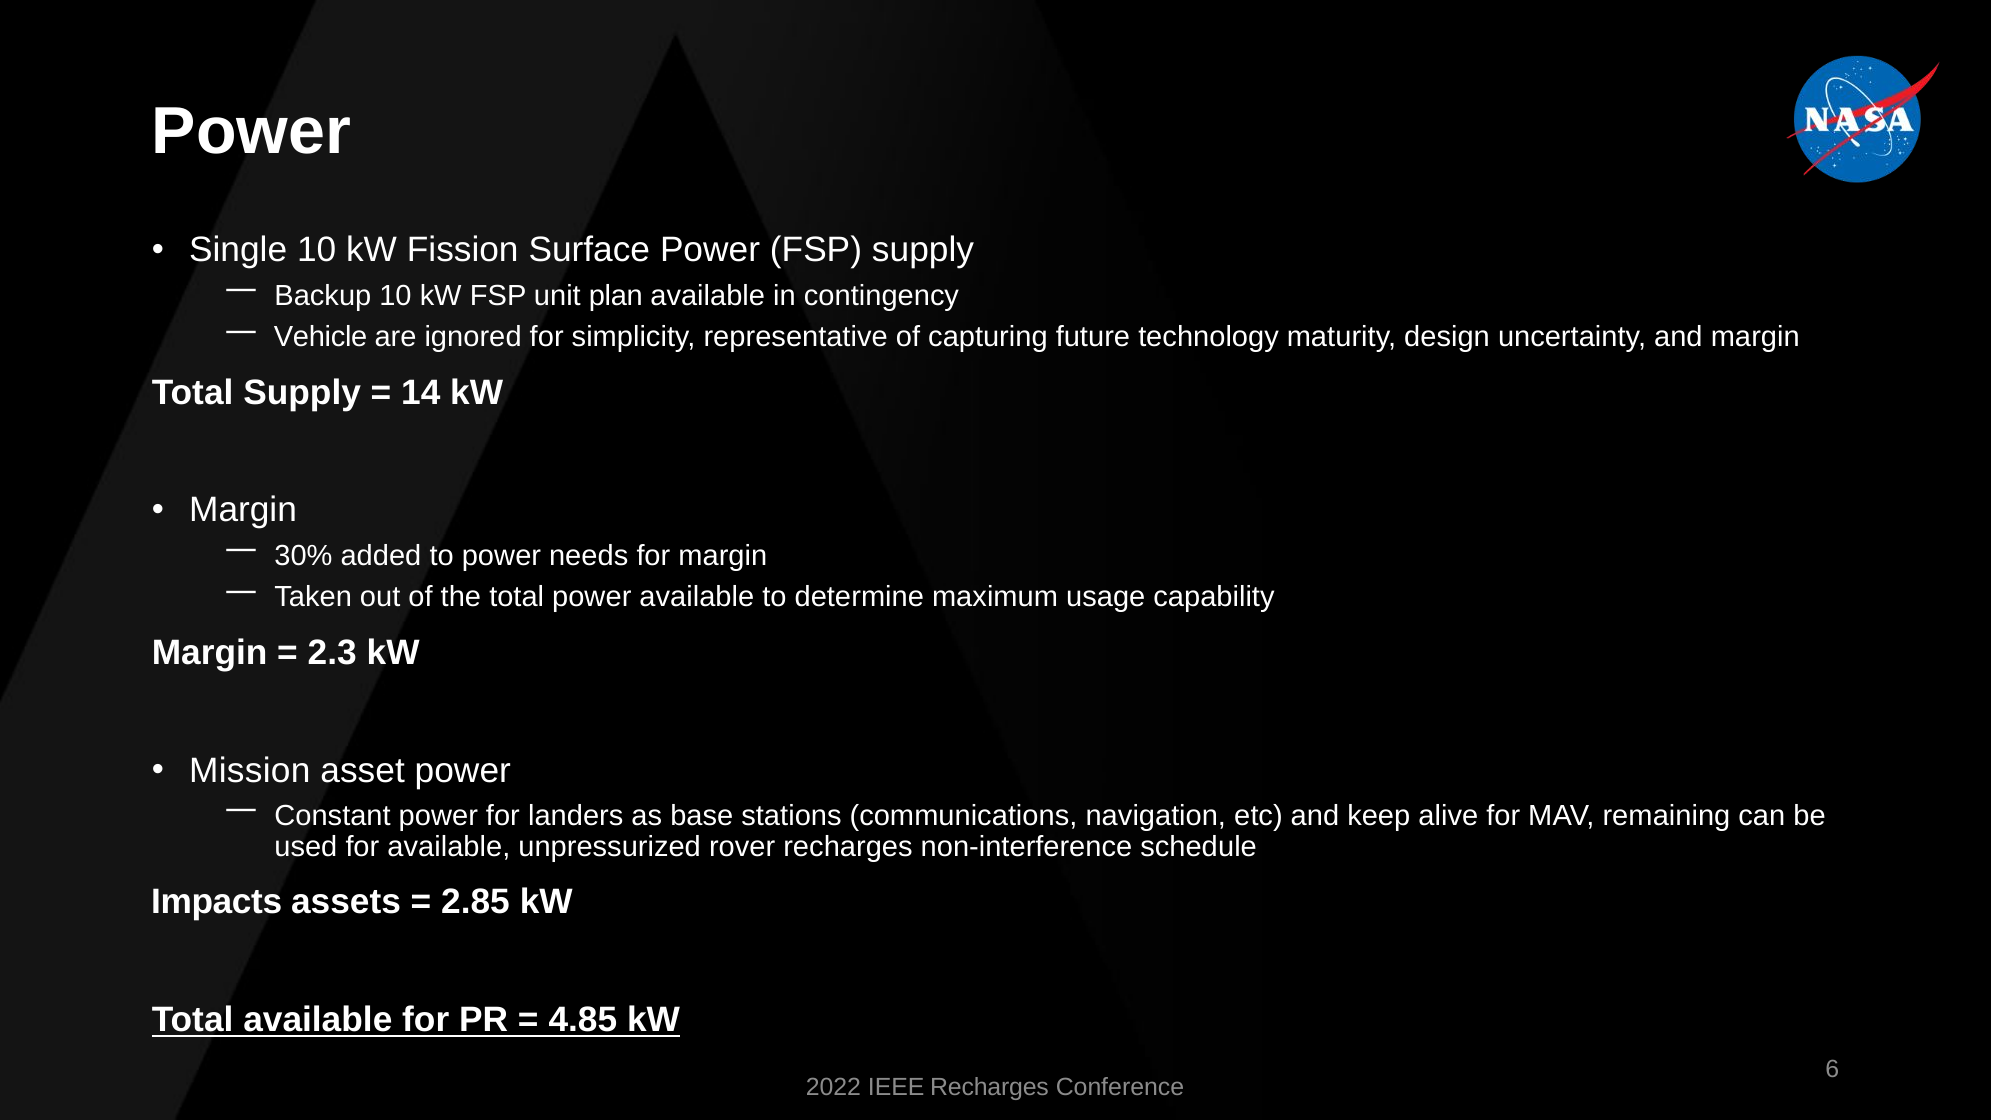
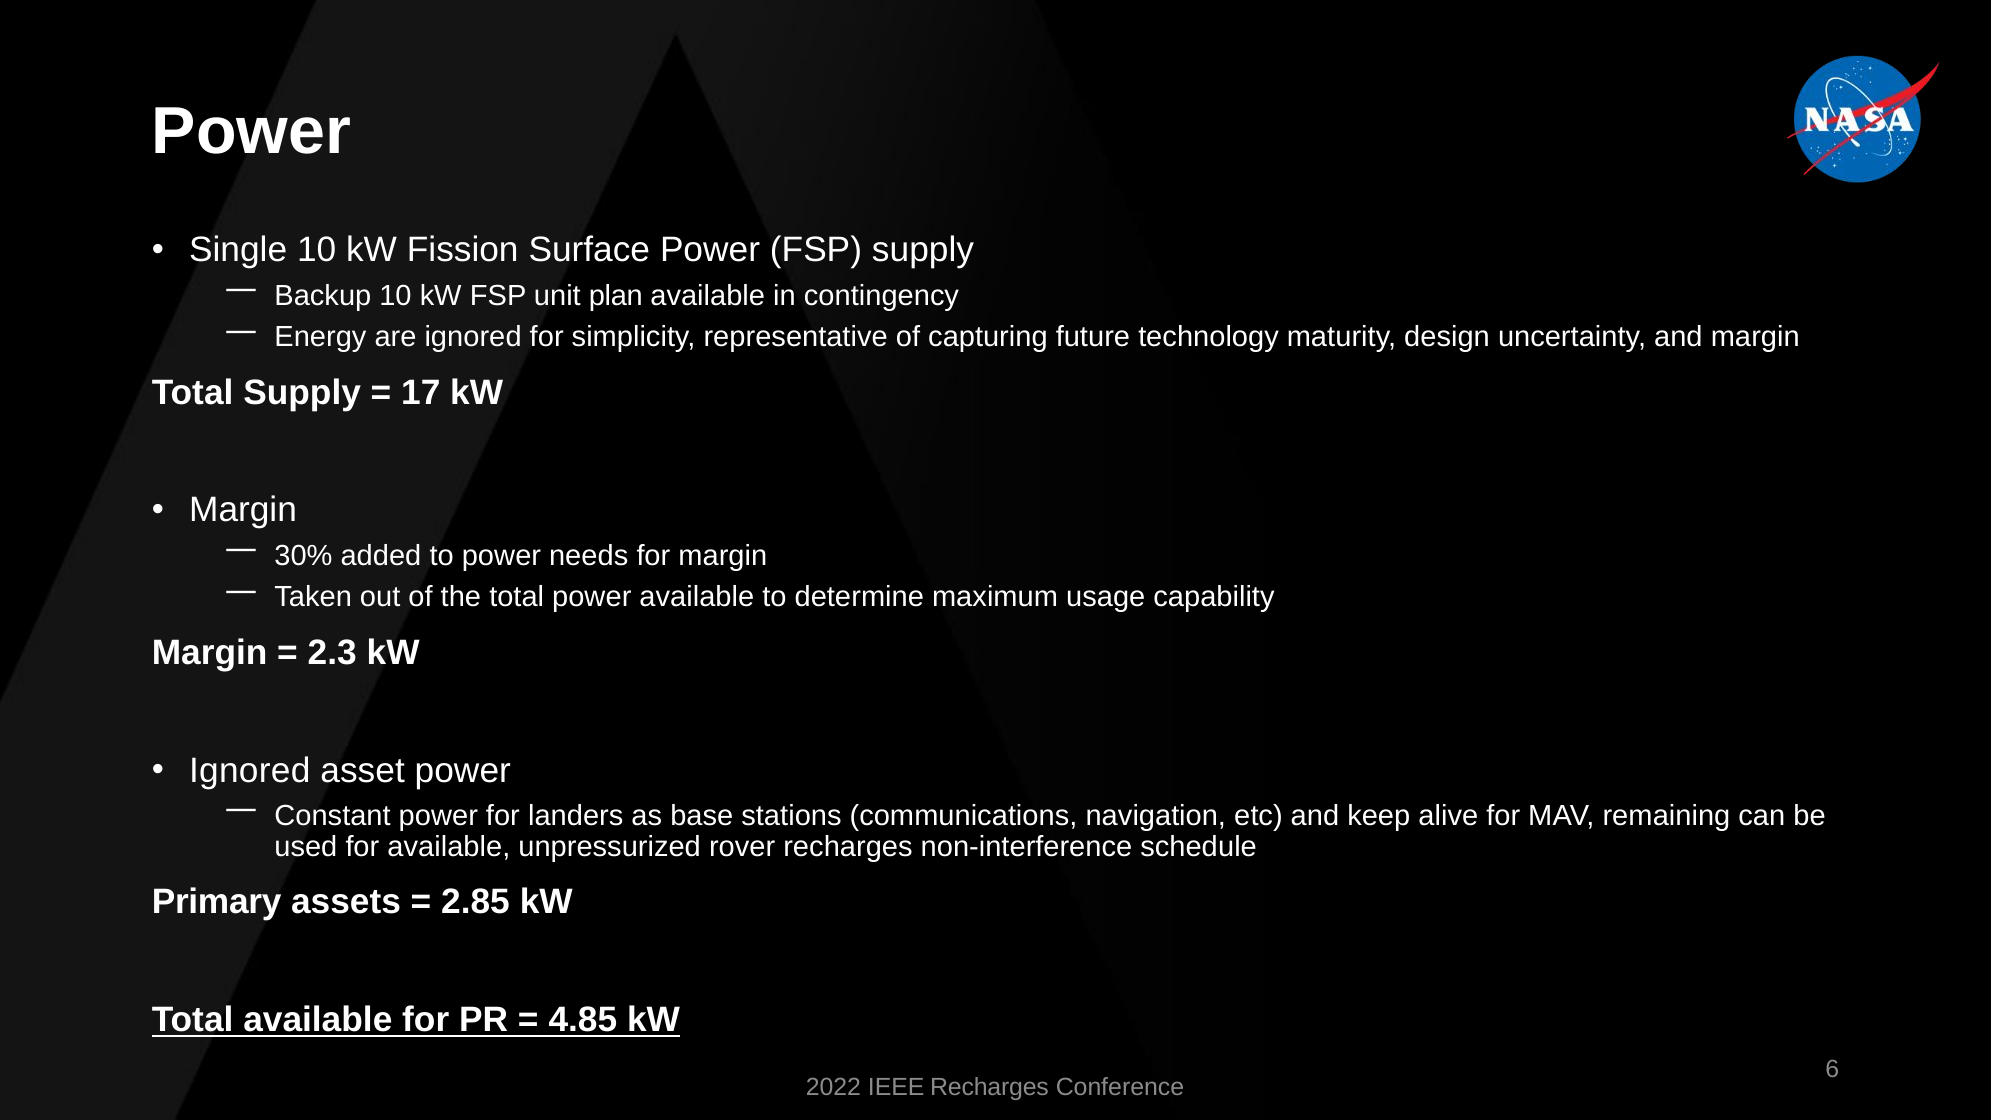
Vehicle: Vehicle -> Energy
14: 14 -> 17
Mission at (250, 770): Mission -> Ignored
Impacts: Impacts -> Primary
